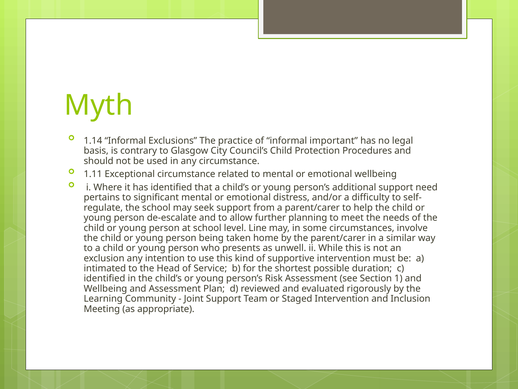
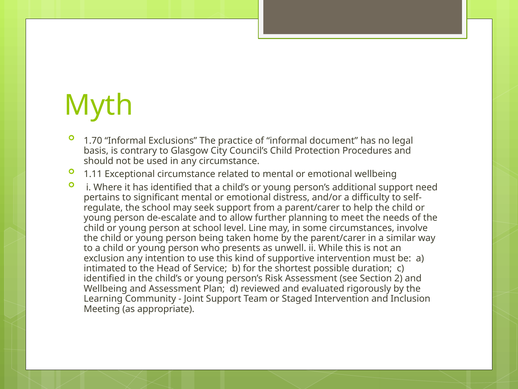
1.14: 1.14 -> 1.70
important: important -> document
1: 1 -> 2
